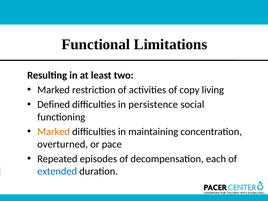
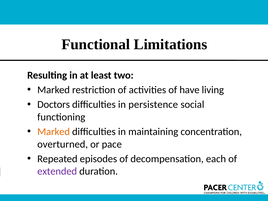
copy: copy -> have
Defined: Defined -> Doctors
extended colour: blue -> purple
